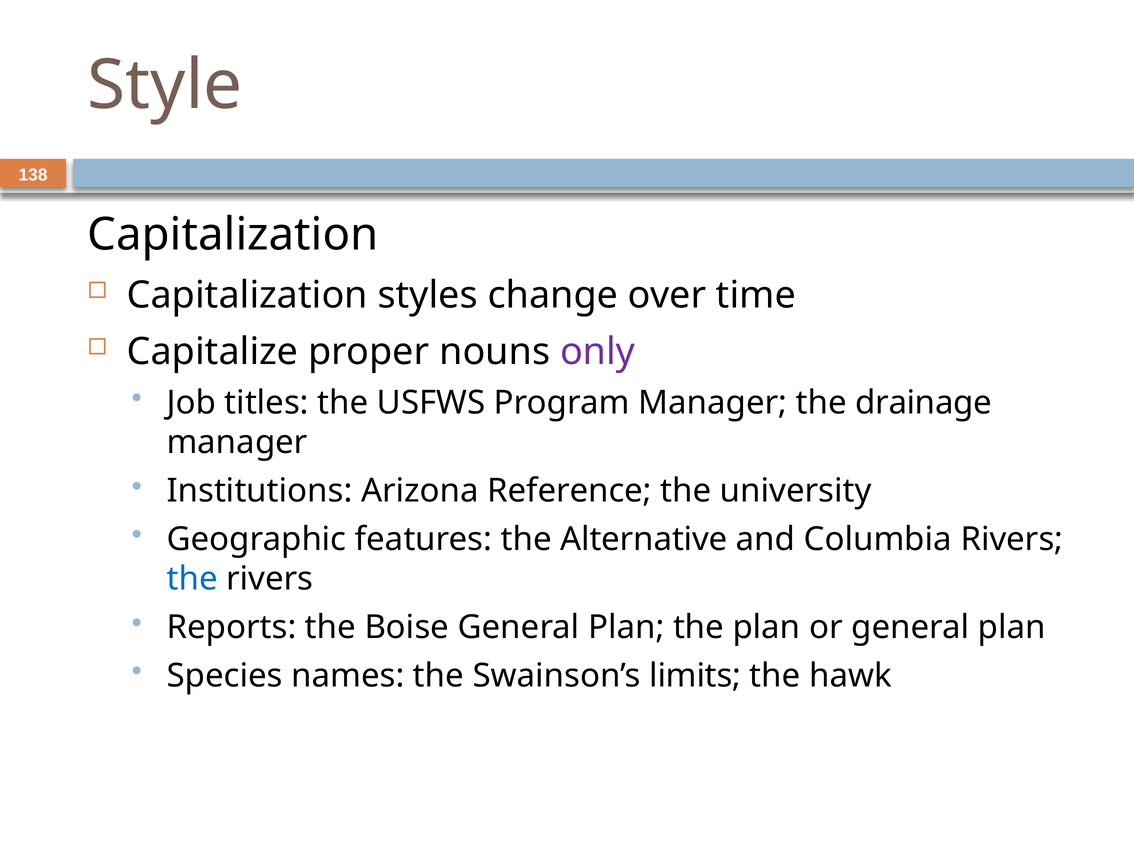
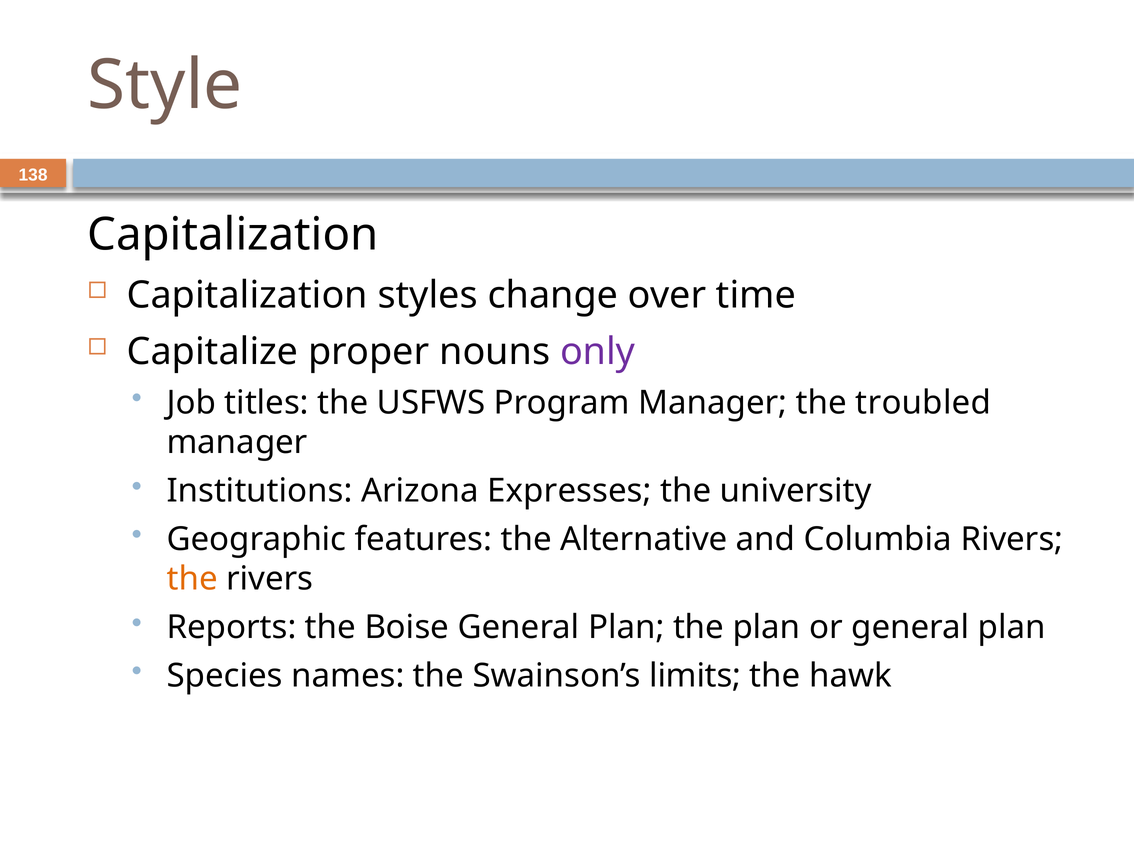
drainage: drainage -> troubled
Reference: Reference -> Expresses
the at (192, 579) colour: blue -> orange
